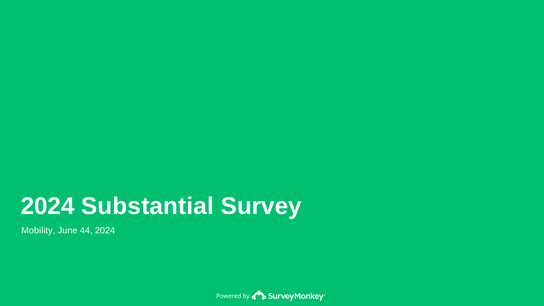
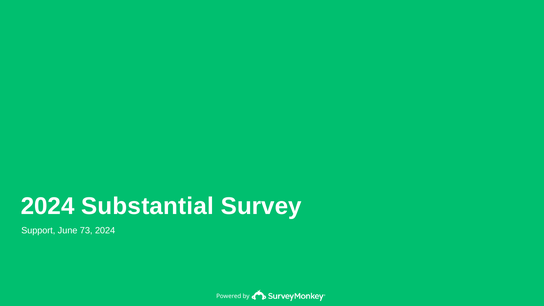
Mobility: Mobility -> Support
44: 44 -> 73
